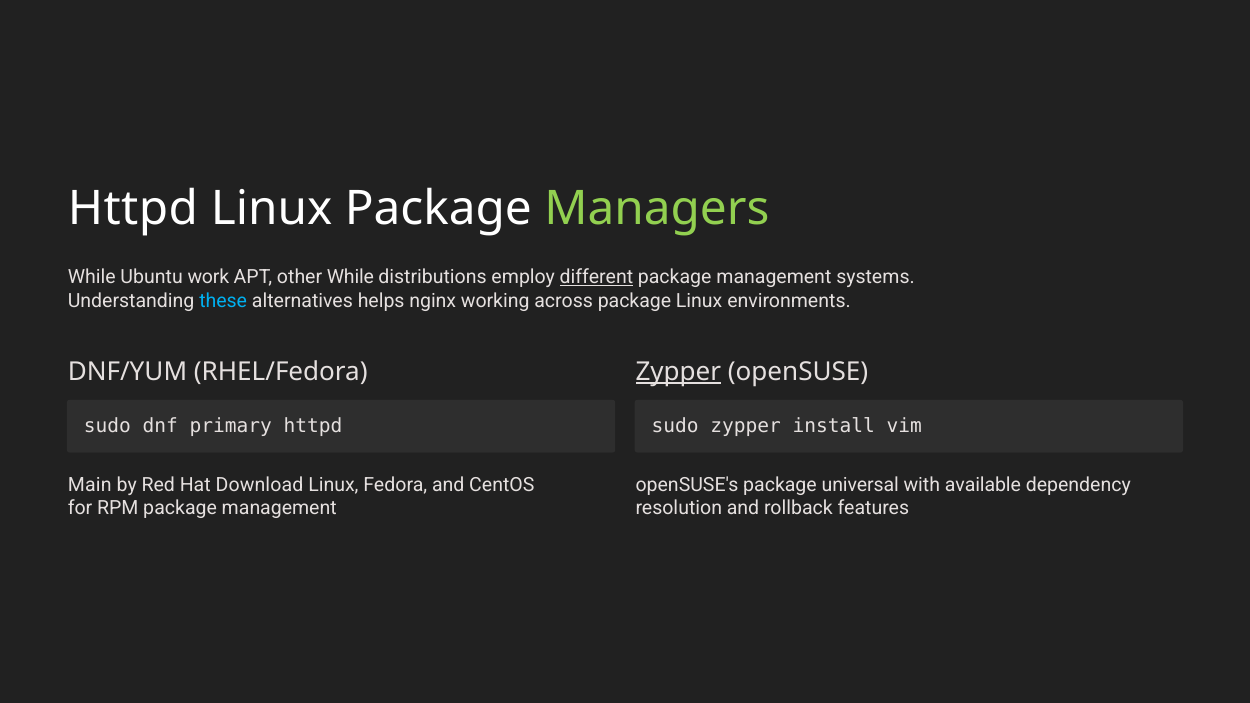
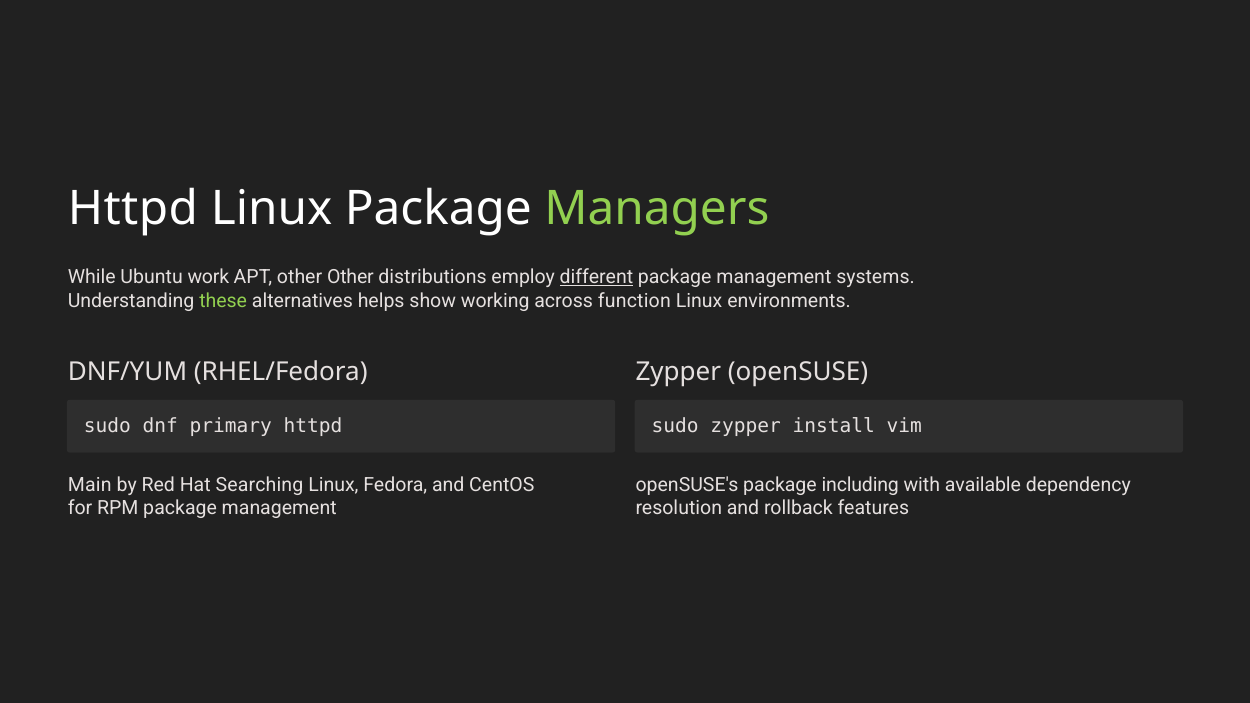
other While: While -> Other
these colour: light blue -> light green
nginx: nginx -> show
across package: package -> function
Zypper at (678, 372) underline: present -> none
Download: Download -> Searching
universal: universal -> including
